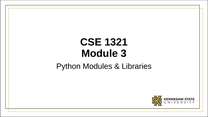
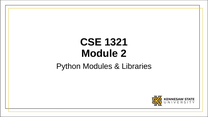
3: 3 -> 2
